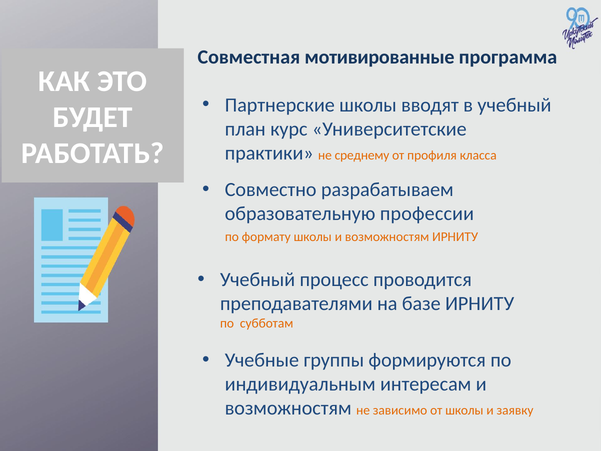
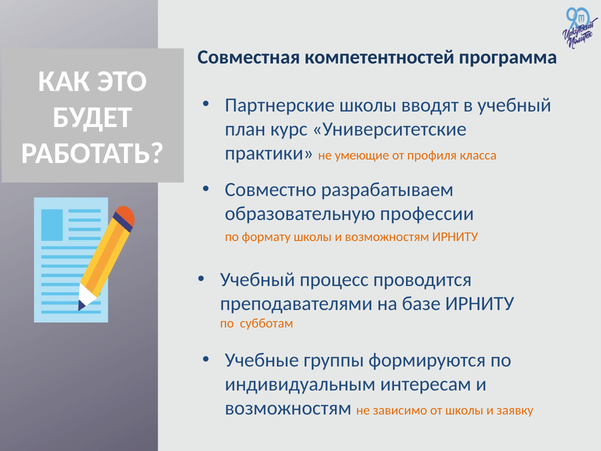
мотивированные: мотивированные -> компетентностей
среднему: среднему -> умеющие
